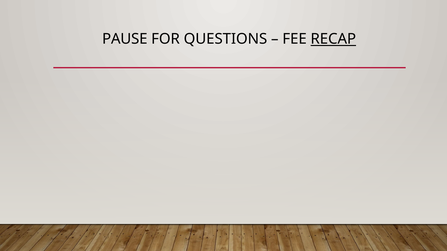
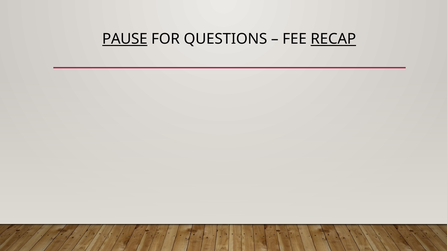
PAUSE underline: none -> present
